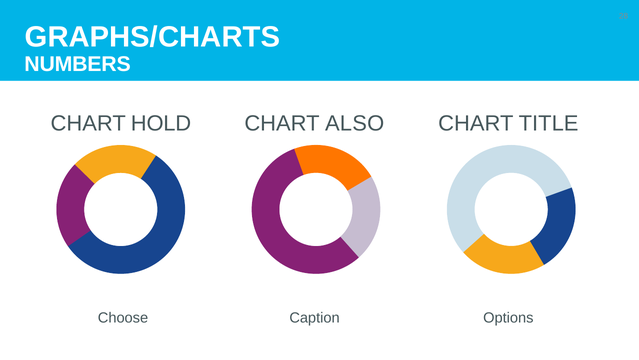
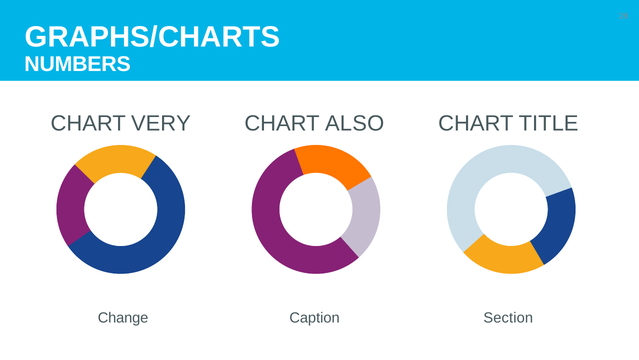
HOLD: HOLD -> VERY
Choose: Choose -> Change
Options: Options -> Section
